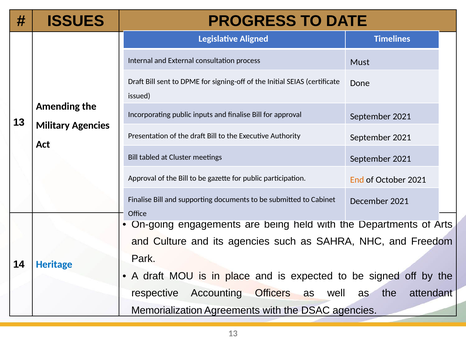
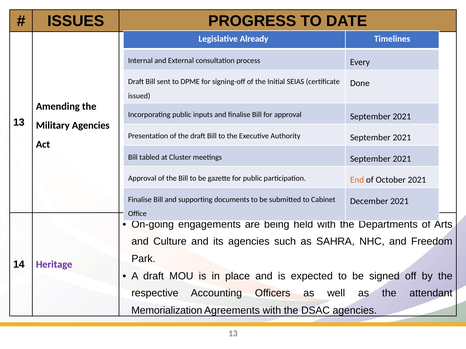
Aligned: Aligned -> Already
Must: Must -> Every
Heritage colour: blue -> purple
